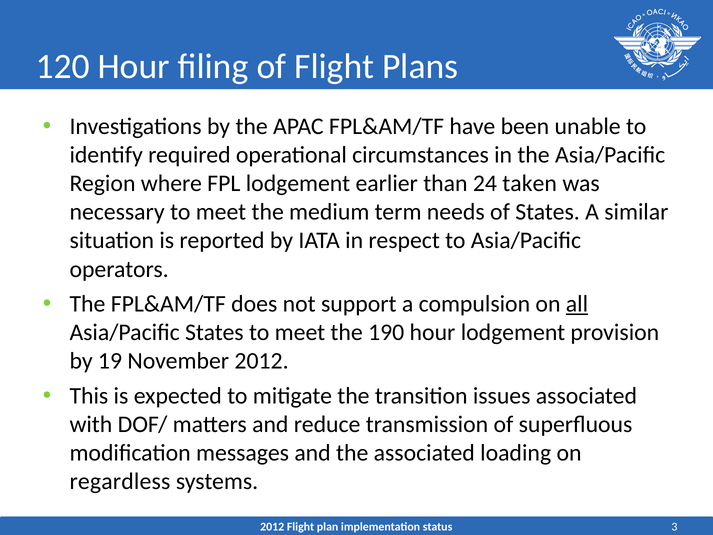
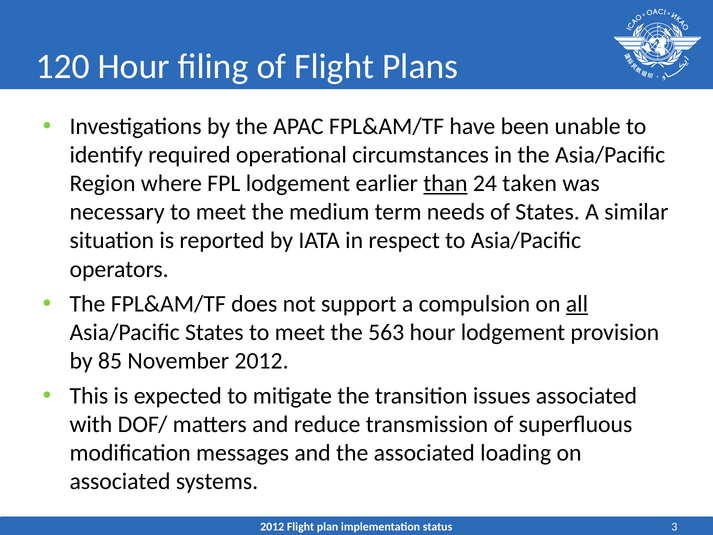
than underline: none -> present
190: 190 -> 563
19: 19 -> 85
regardless at (120, 481): regardless -> associated
